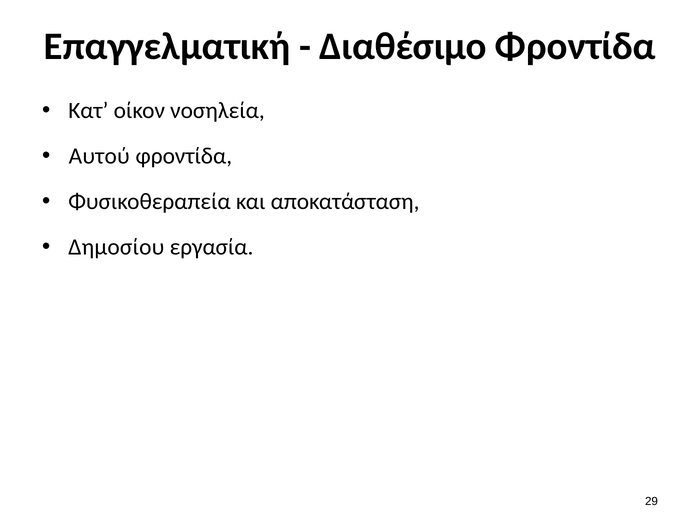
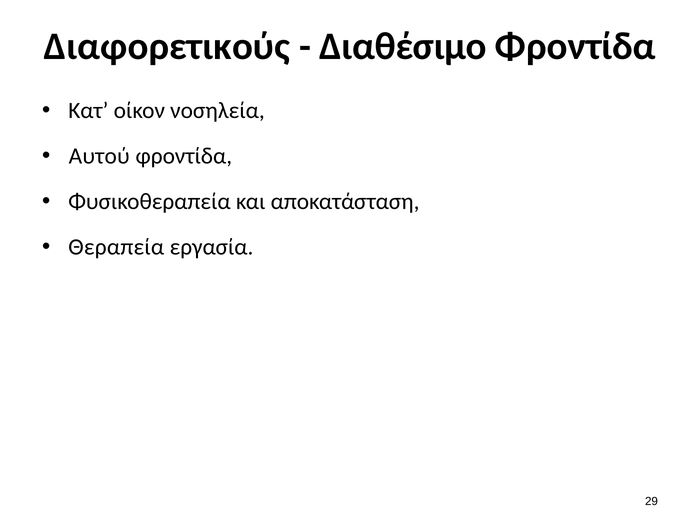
Επαγγελματική: Επαγγελματική -> Διαφορετικούς
Δημοσίου: Δημοσίου -> Θεραπεία
